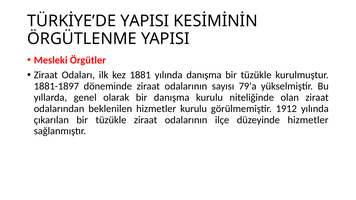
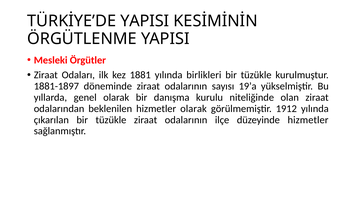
yılında danışma: danışma -> birlikleri
79’a: 79’a -> 19’a
hizmetler kurulu: kurulu -> olarak
